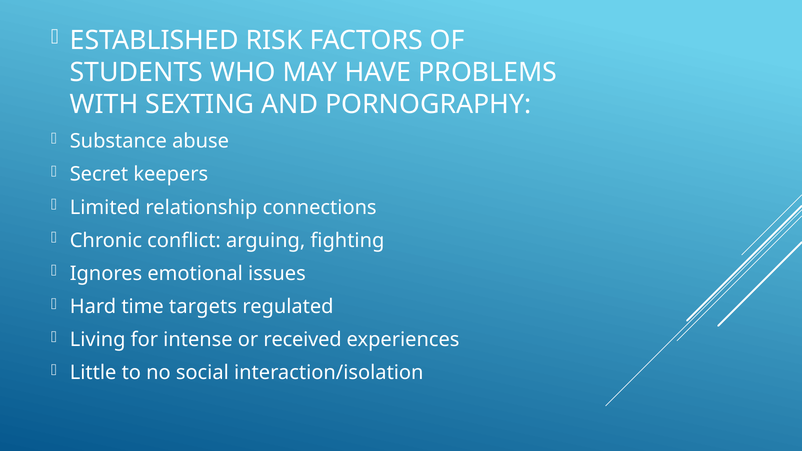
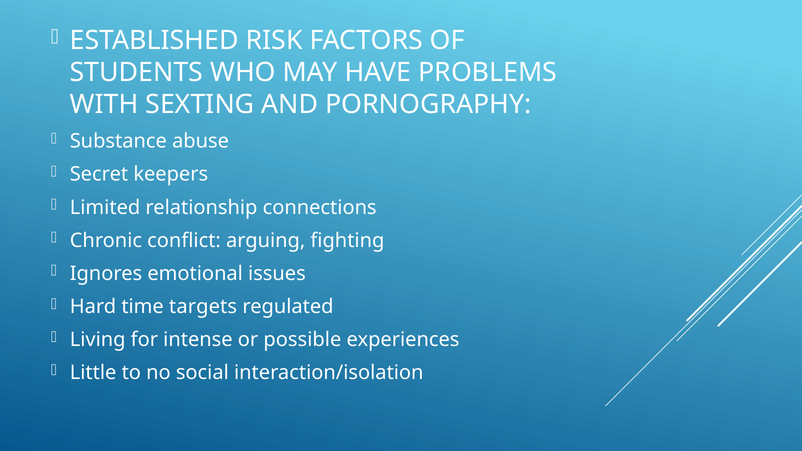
received: received -> possible
